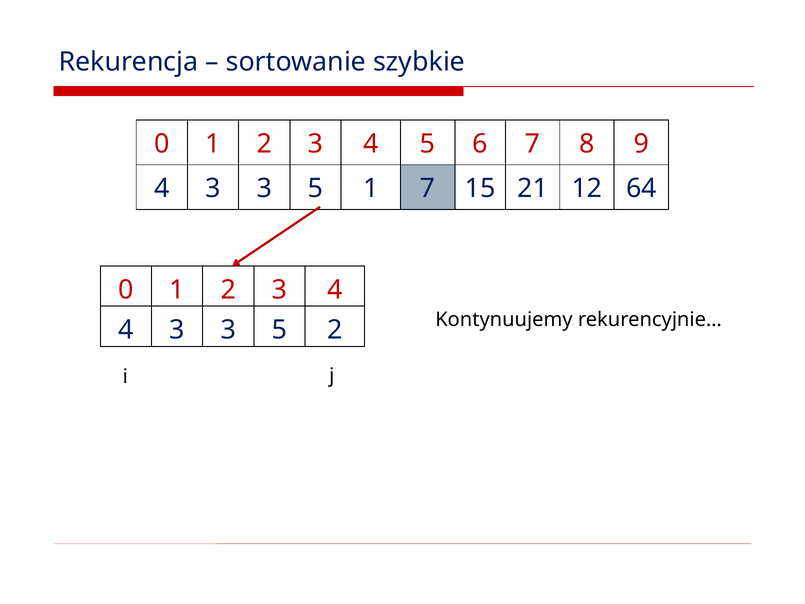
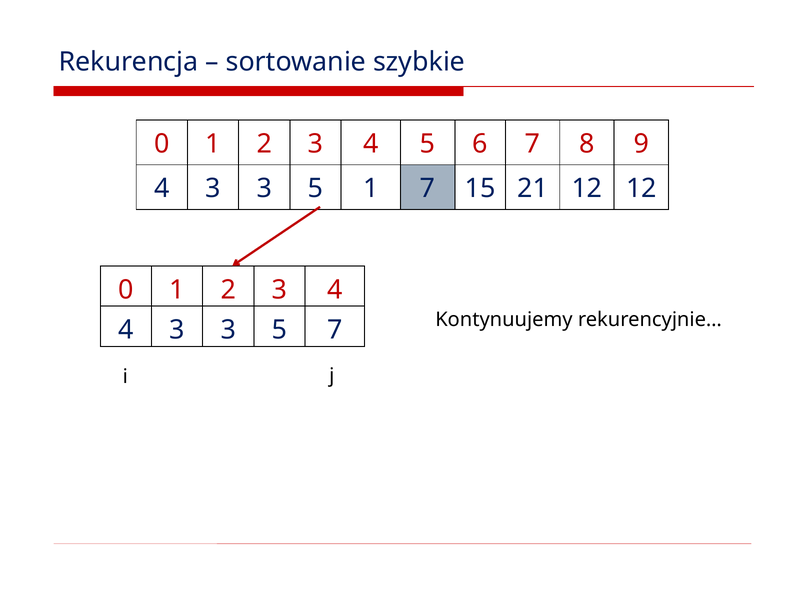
12 64: 64 -> 12
5 2: 2 -> 7
